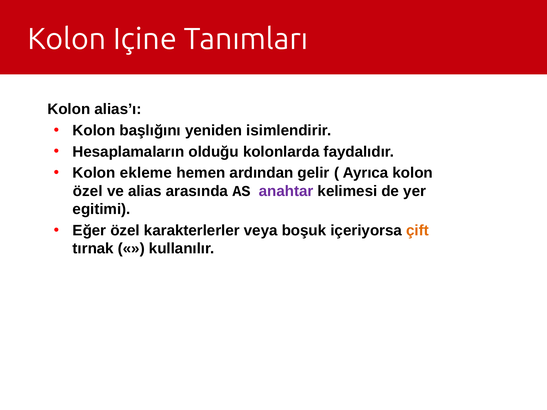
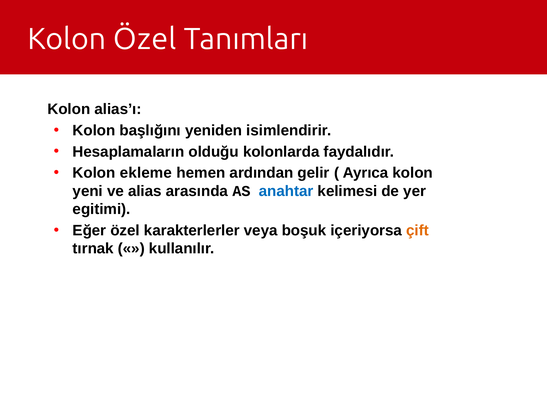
Kolon Içine: Içine -> Özel
özel at (88, 191): özel -> yeni
anahtar colour: purple -> blue
